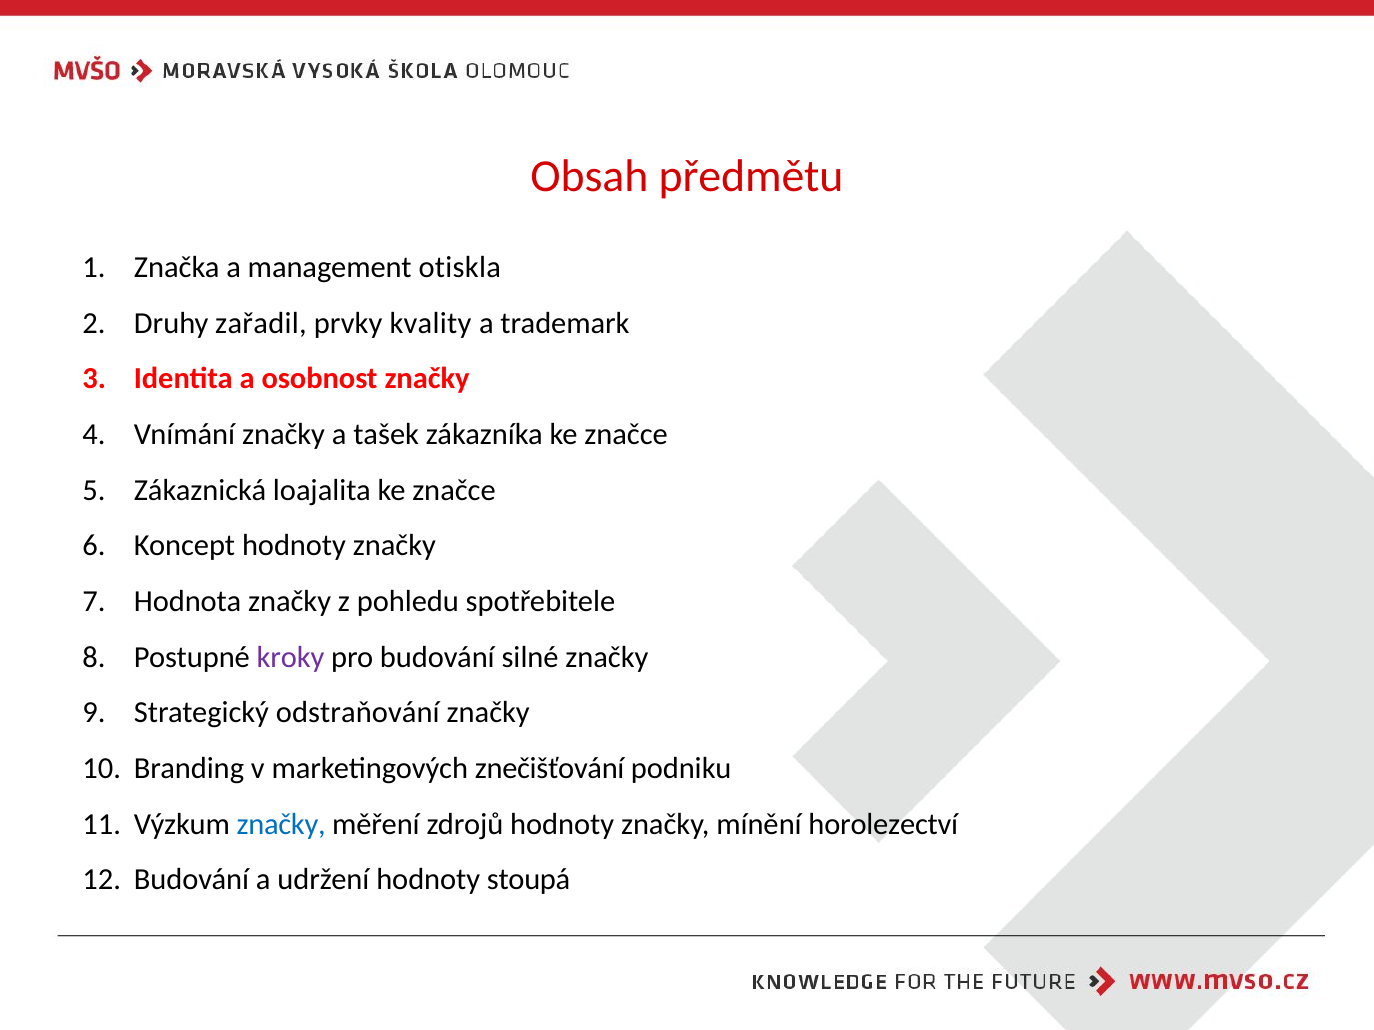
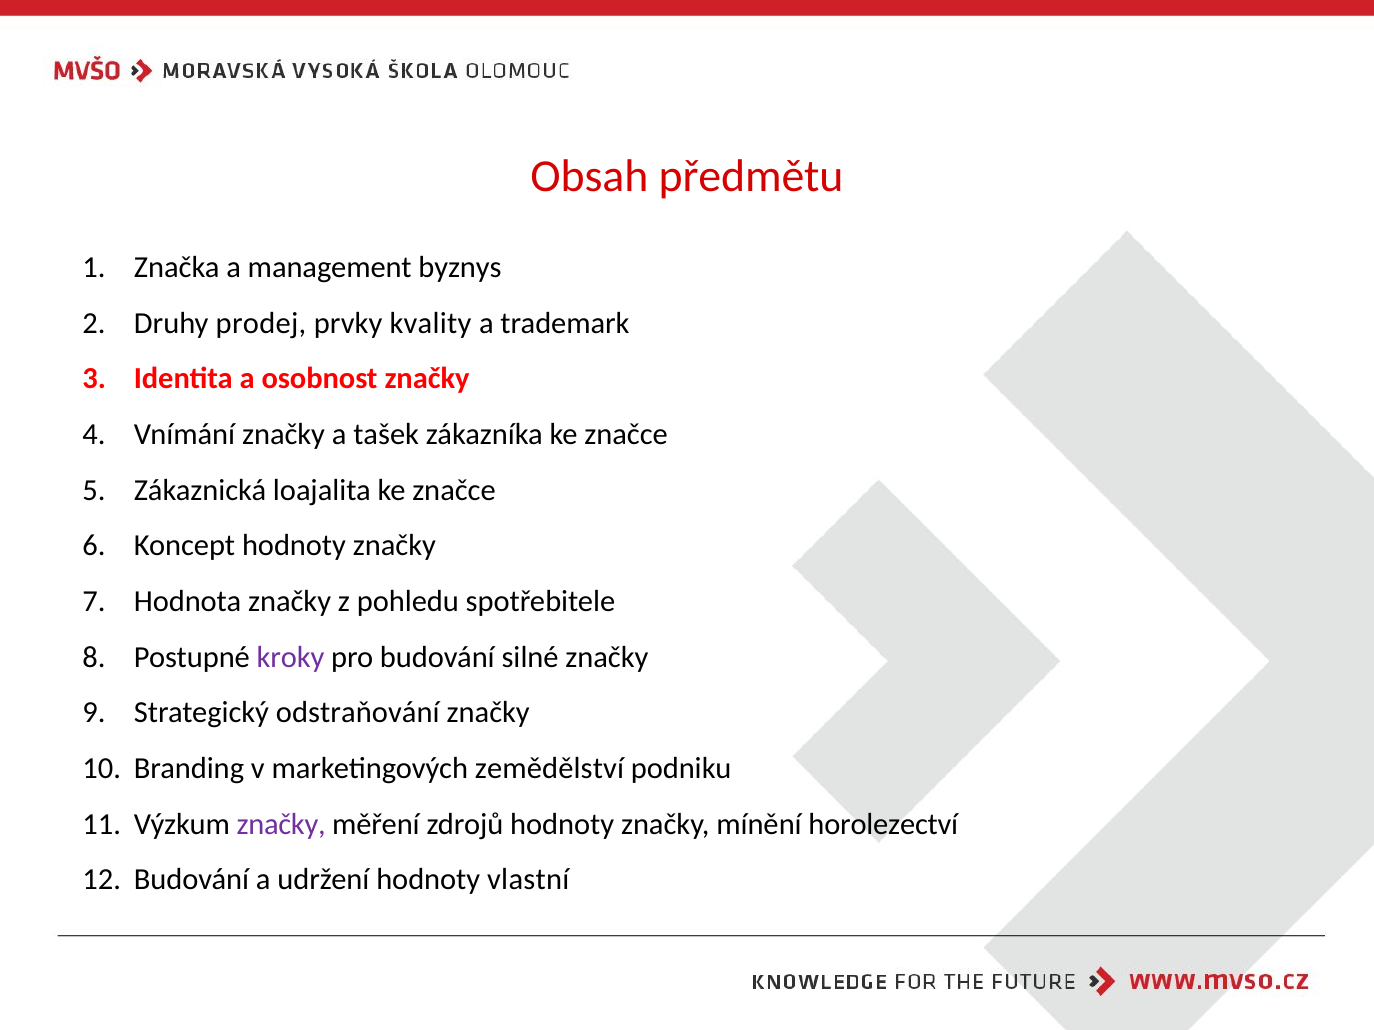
otiskla: otiskla -> byznys
zařadil: zařadil -> prodej
znečišťování: znečišťování -> zemědělství
značky at (281, 824) colour: blue -> purple
stoupá: stoupá -> vlastní
